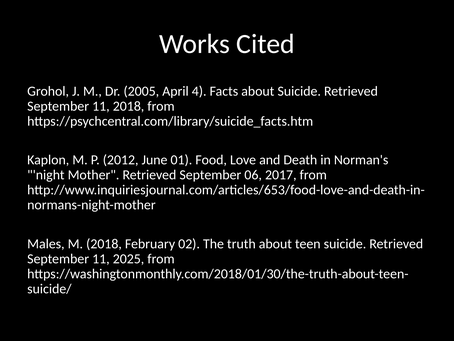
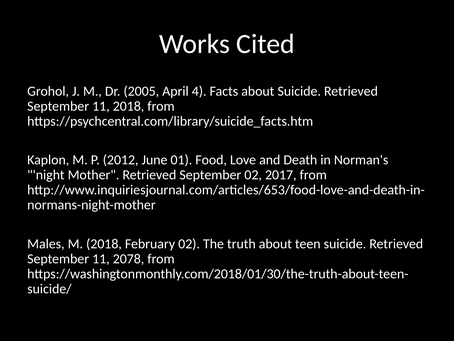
September 06: 06 -> 02
2025: 2025 -> 2078
